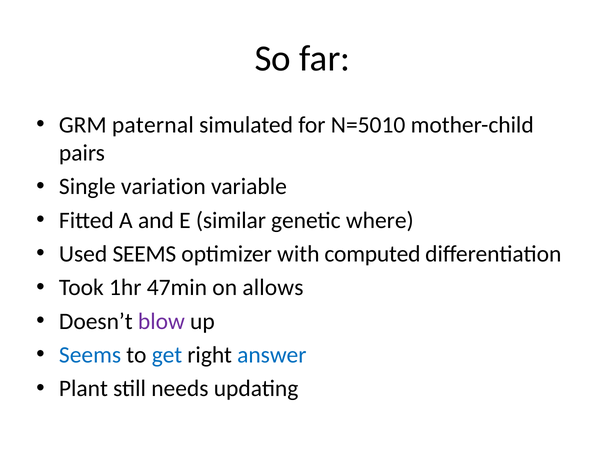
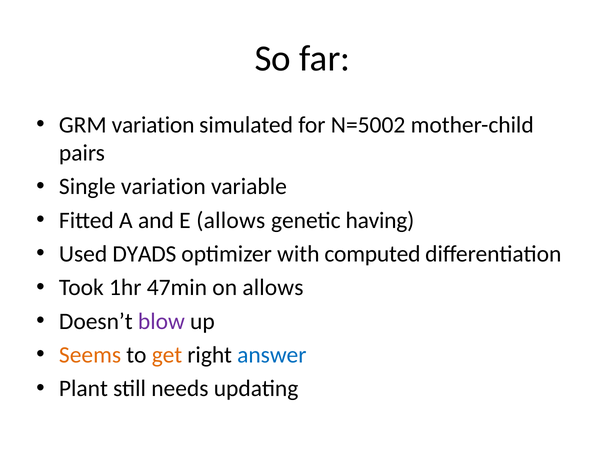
GRM paternal: paternal -> variation
N=5010: N=5010 -> N=5002
E similar: similar -> allows
where: where -> having
Used SEEMS: SEEMS -> DYADS
Seems at (90, 355) colour: blue -> orange
get colour: blue -> orange
